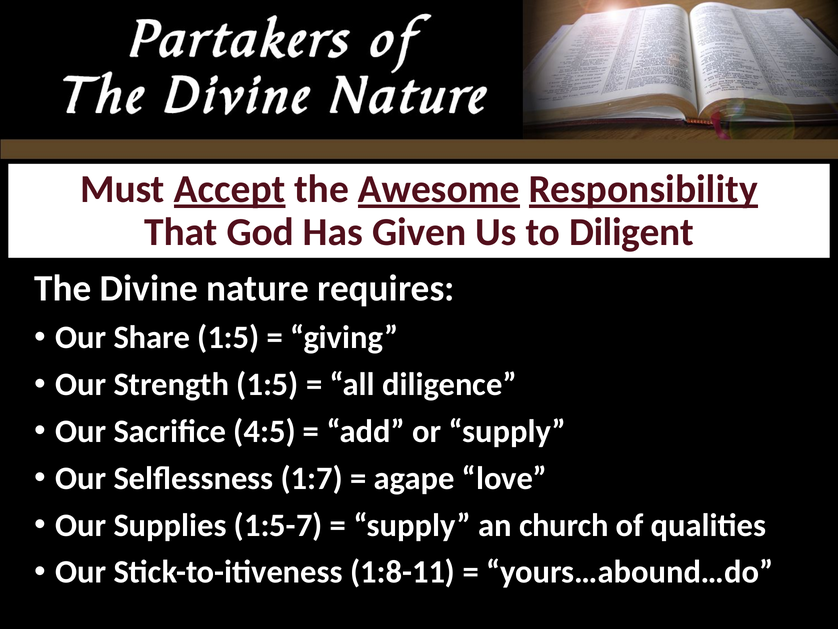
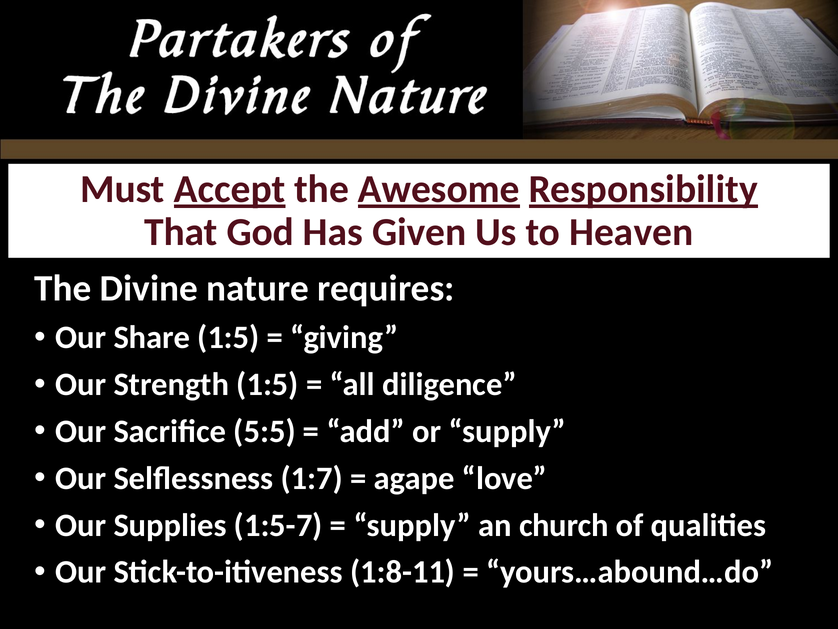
Diligent: Diligent -> Heaven
4:5: 4:5 -> 5:5
